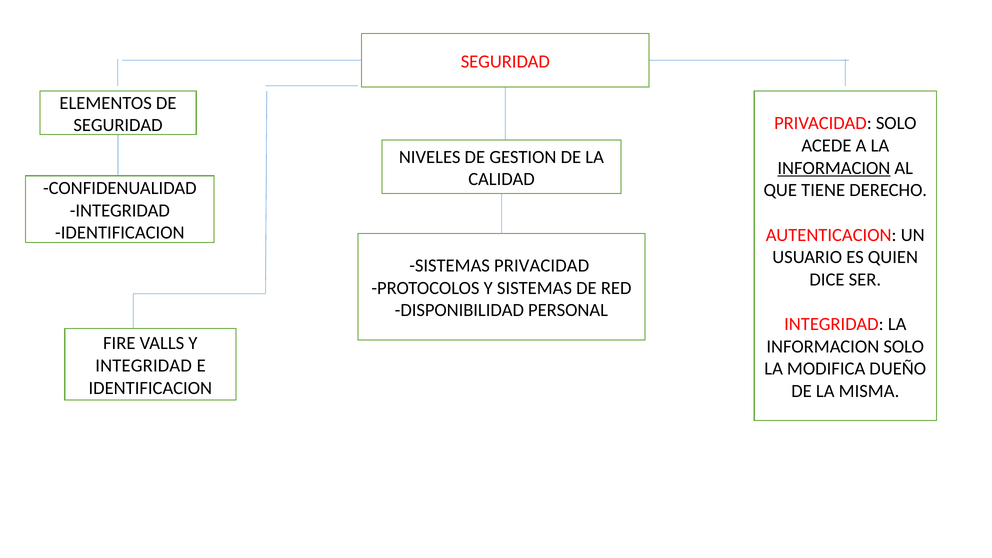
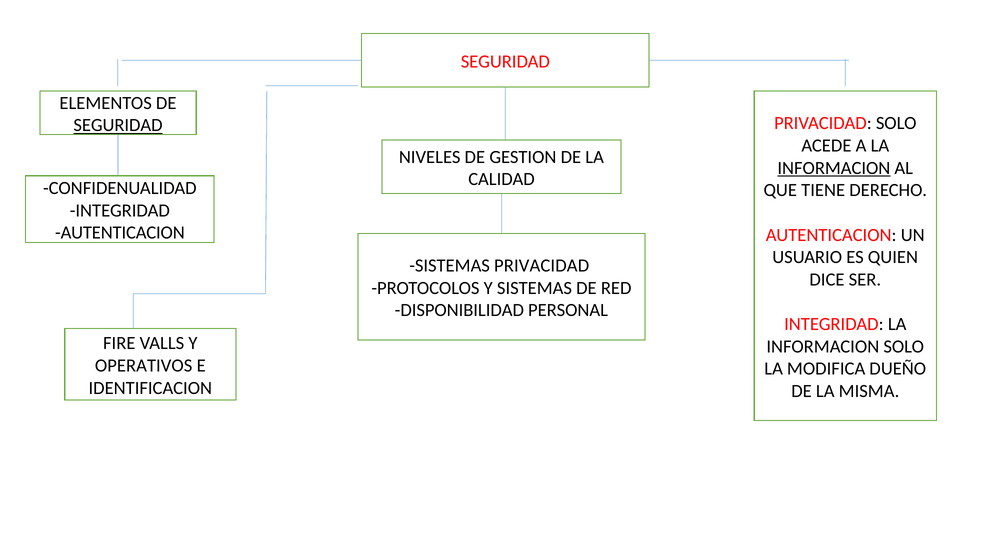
SEGURIDAD at (118, 125) underline: none -> present
IDENTIFICACION at (120, 233): IDENTIFICACION -> AUTENTICACION
INTEGRIDAD at (144, 366): INTEGRIDAD -> OPERATIVOS
